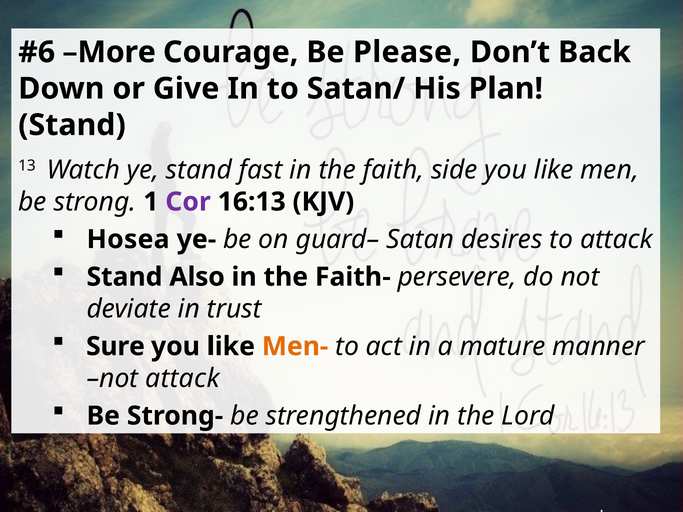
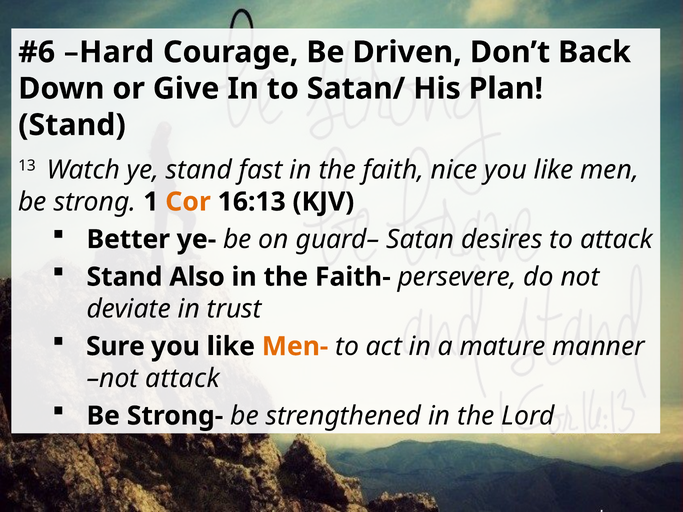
More: More -> Hard
Please: Please -> Driven
side: side -> nice
Cor colour: purple -> orange
Hosea: Hosea -> Better
